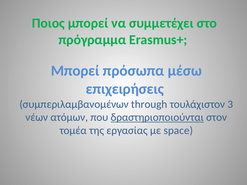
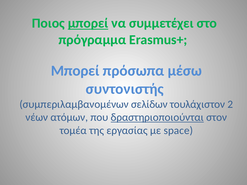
μπορεί at (88, 23) underline: none -> present
επιχειρήσεις: επιχειρήσεις -> συντονιστής
through: through -> σελίδων
3: 3 -> 2
